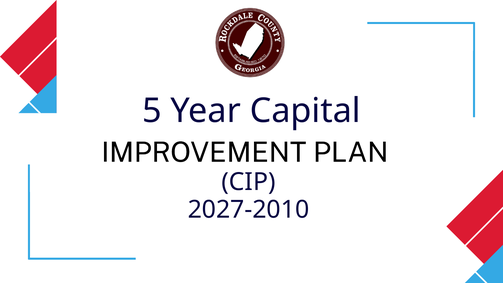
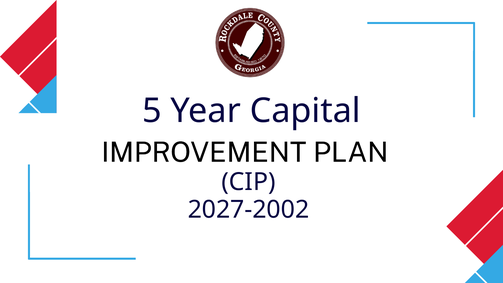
2027-2010: 2027-2010 -> 2027-2002
